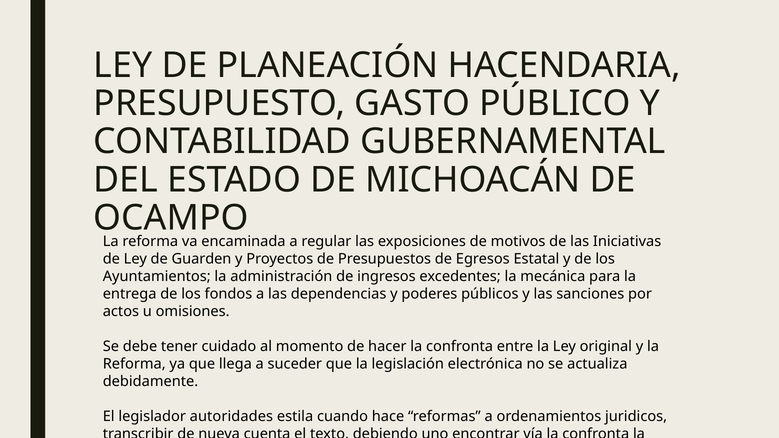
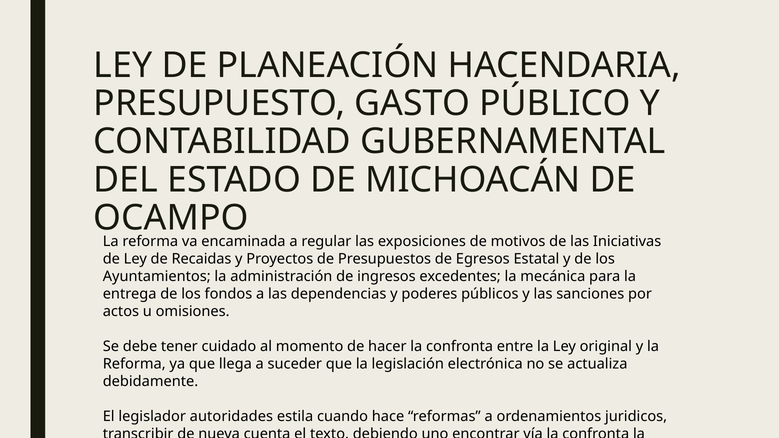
Guarden: Guarden -> Recaidas
